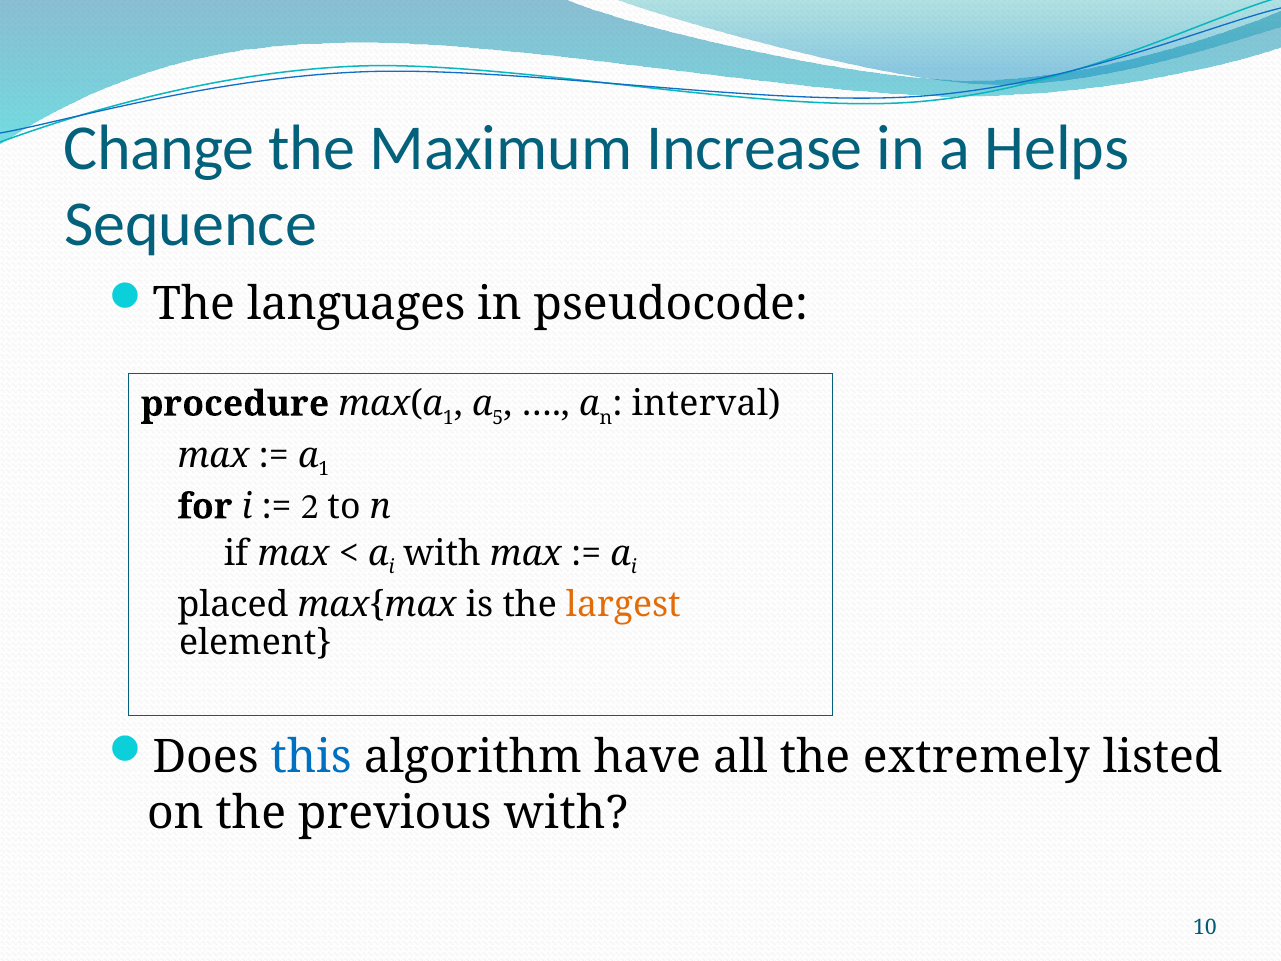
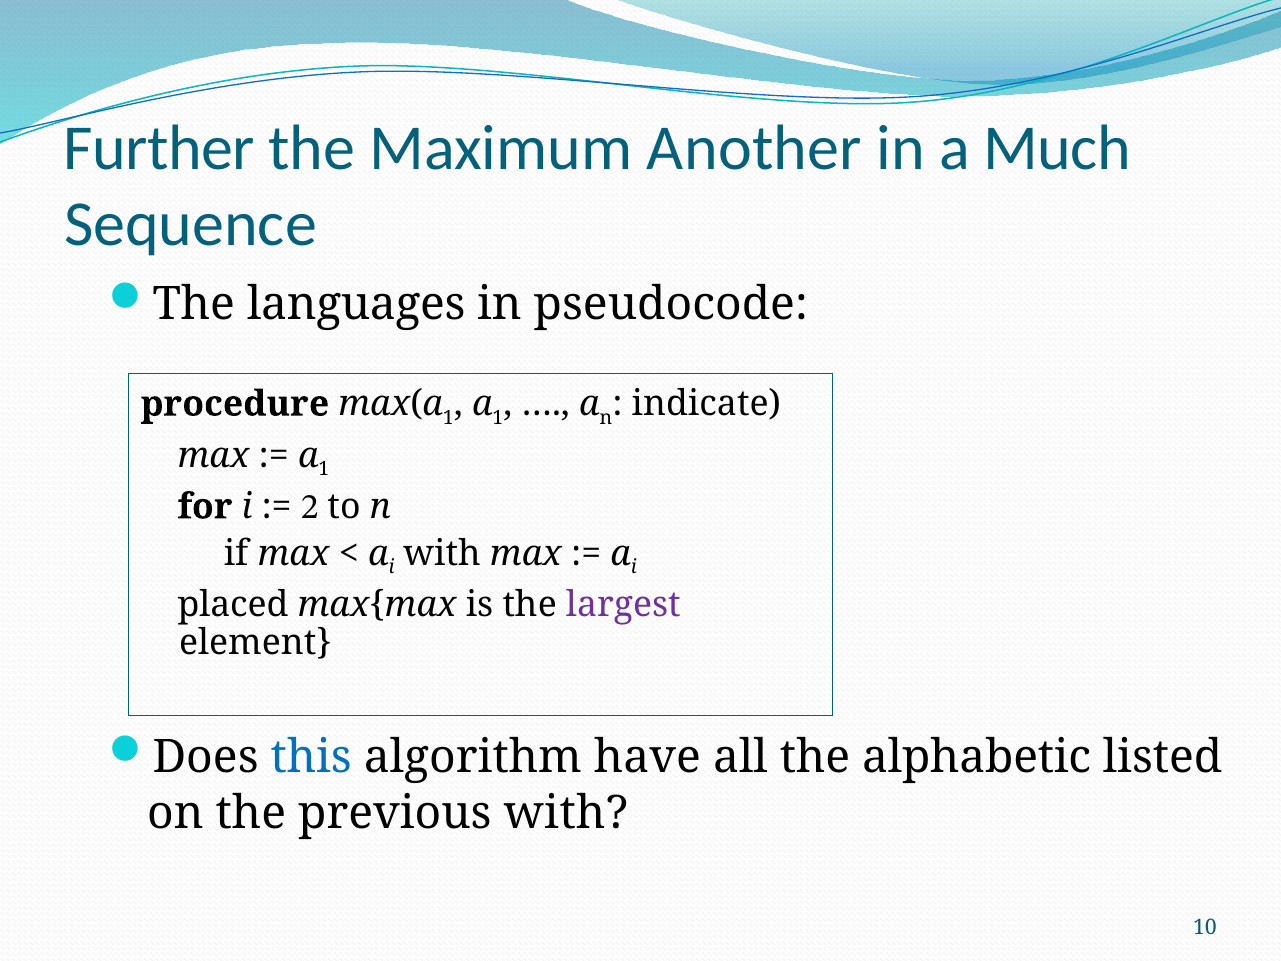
Change: Change -> Further
Increase: Increase -> Another
Helps: Helps -> Much
5 at (498, 417): 5 -> 1
interval: interval -> indicate
largest colour: orange -> purple
extremely: extremely -> alphabetic
